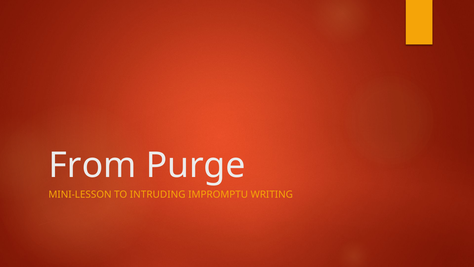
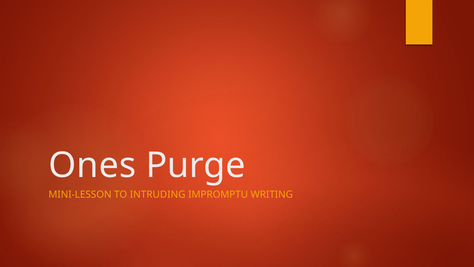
From: From -> Ones
